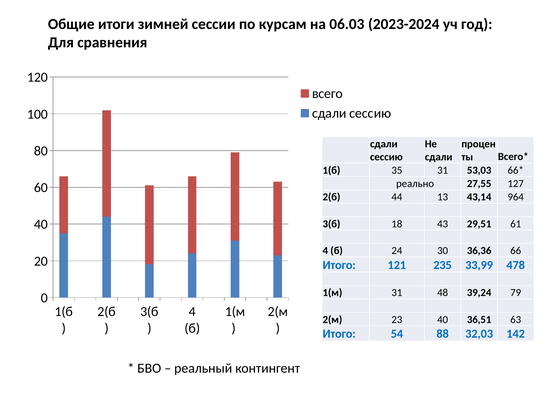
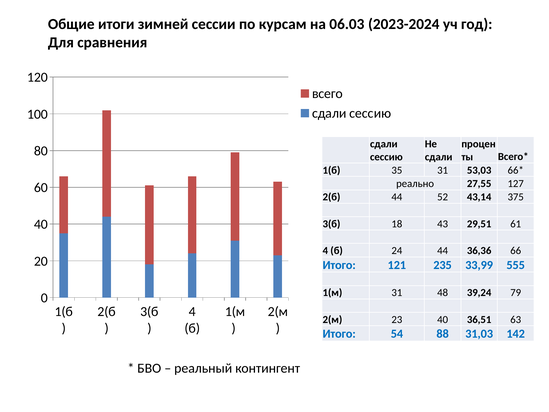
13: 13 -> 52
964: 964 -> 375
24 30: 30 -> 44
478: 478 -> 555
32,03: 32,03 -> 31,03
